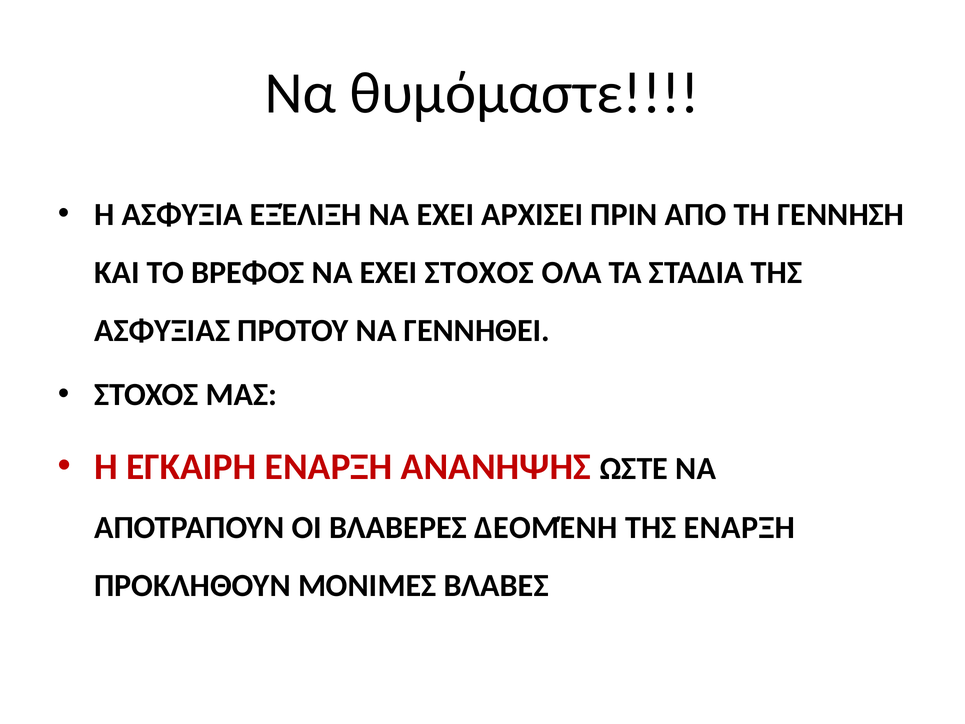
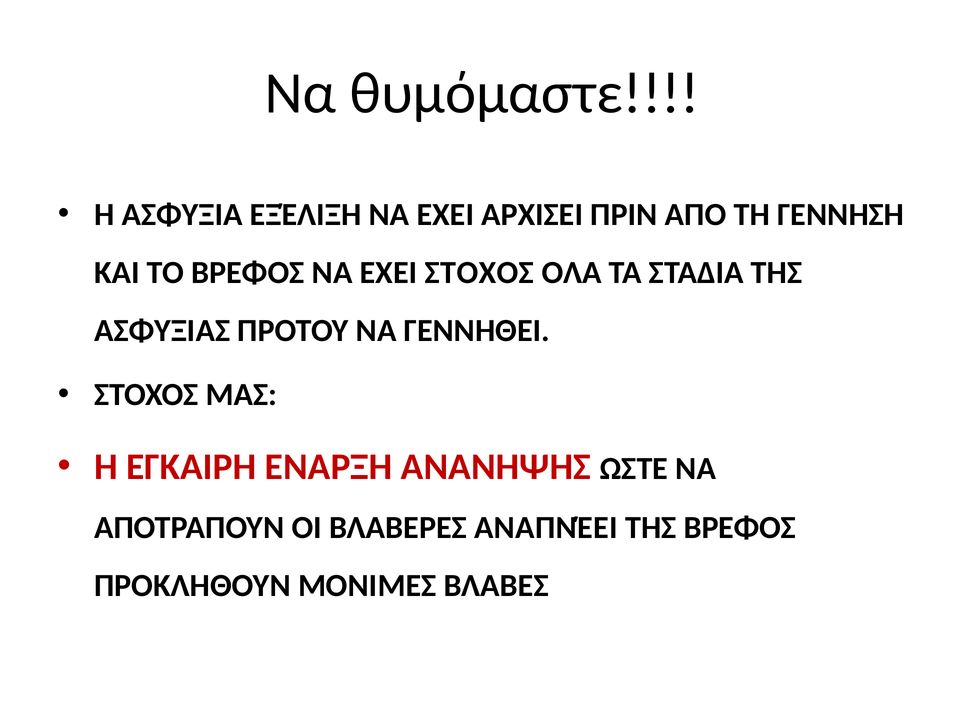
ΔΕΟΜΈΝΗ: ΔΕΟΜΈΝΗ -> ΑΝΑΠΝΈΕΙ
ΤΗΣ ΕΝΑΡΞΗ: ΕΝΑΡΞΗ -> ΒΡΕΦΟΣ
